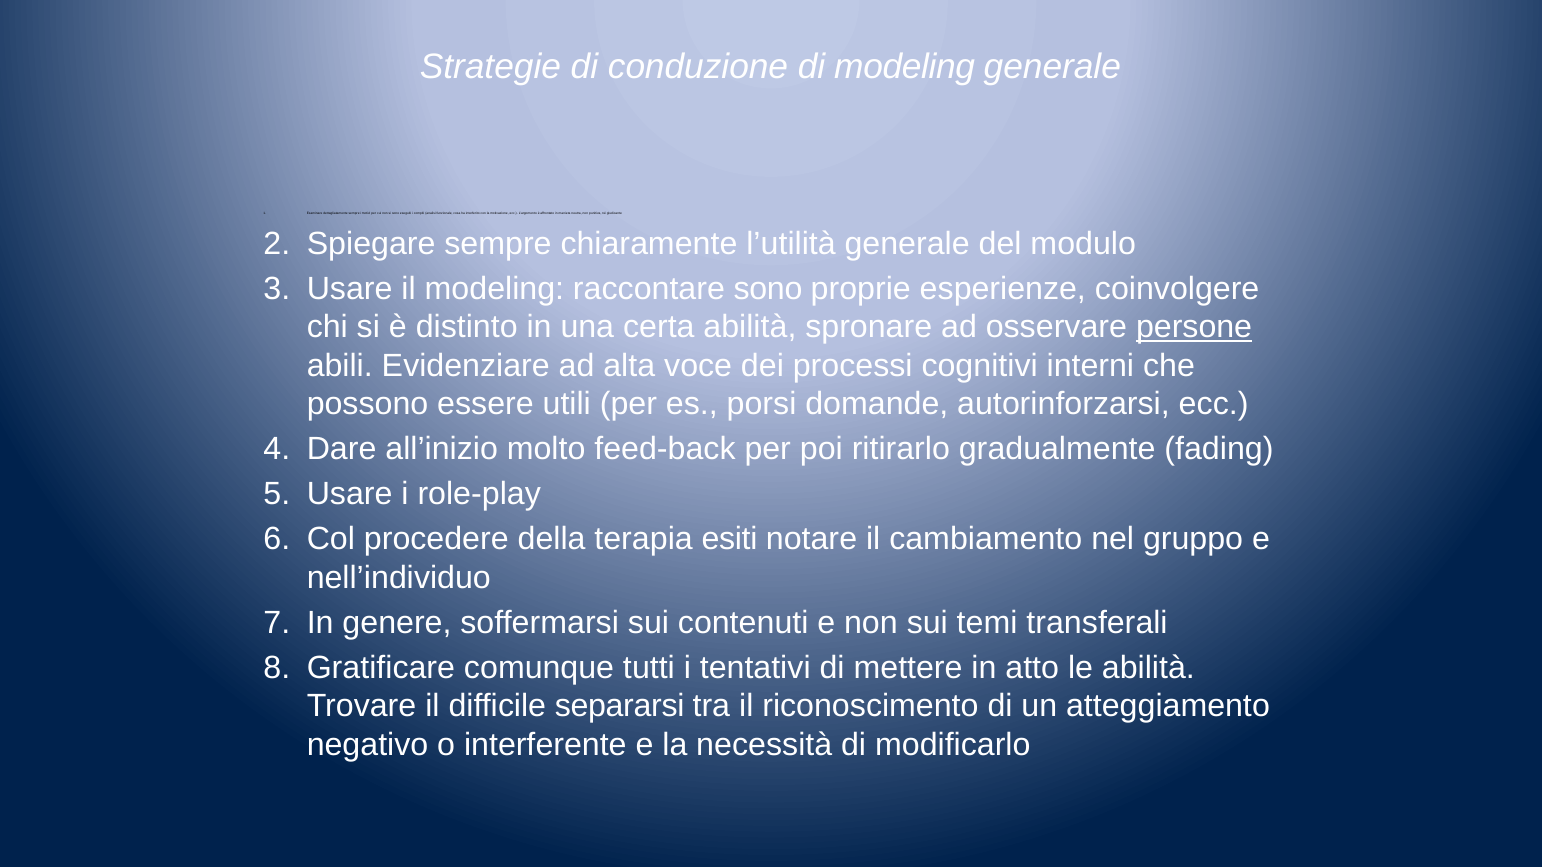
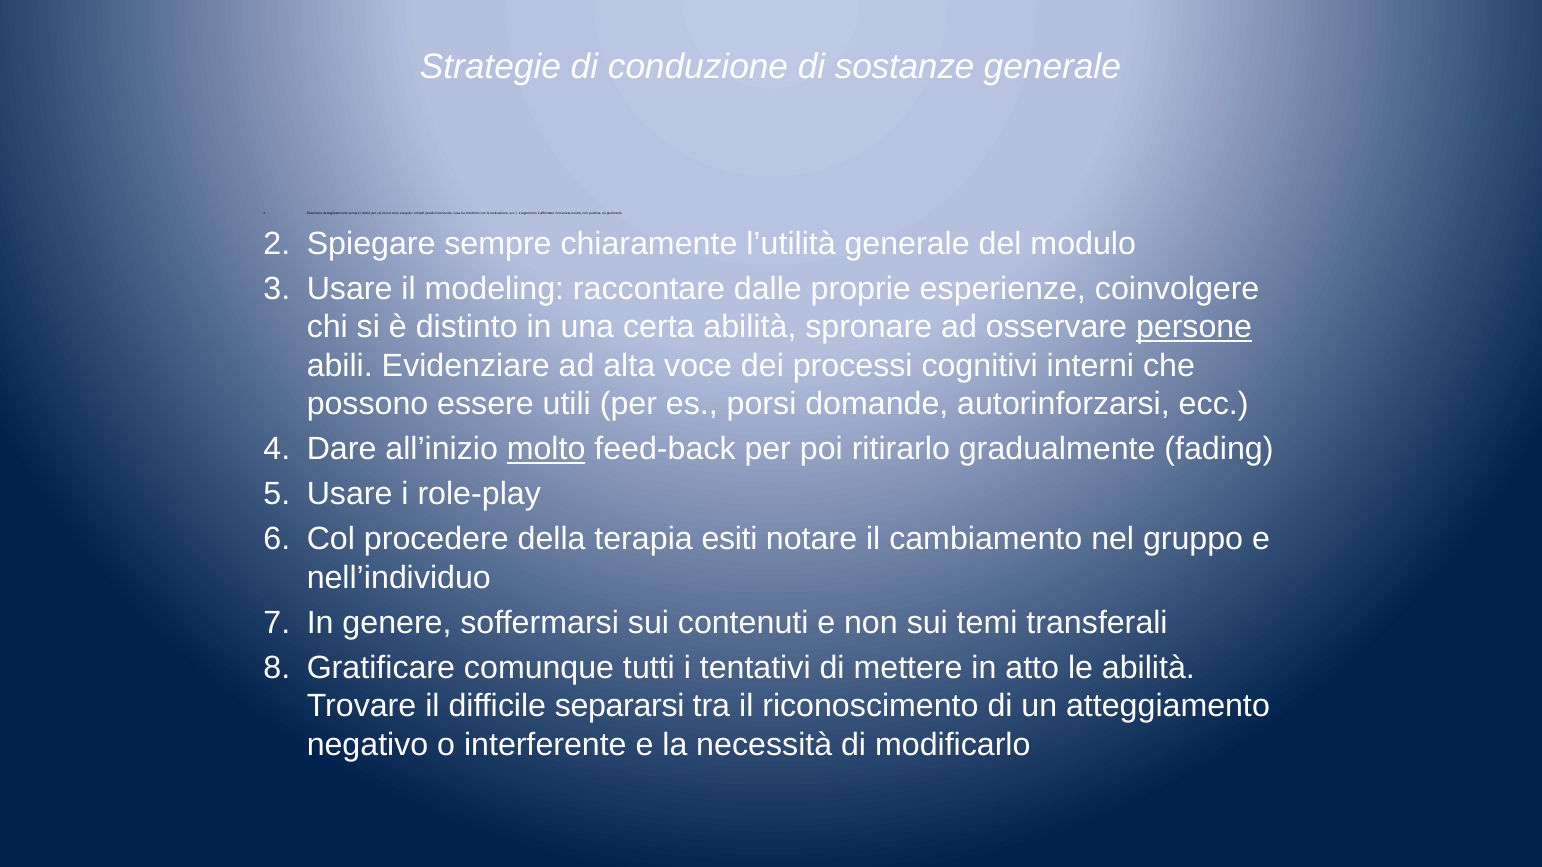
di modeling: modeling -> sostanze
raccontare sono: sono -> dalle
molto underline: none -> present
